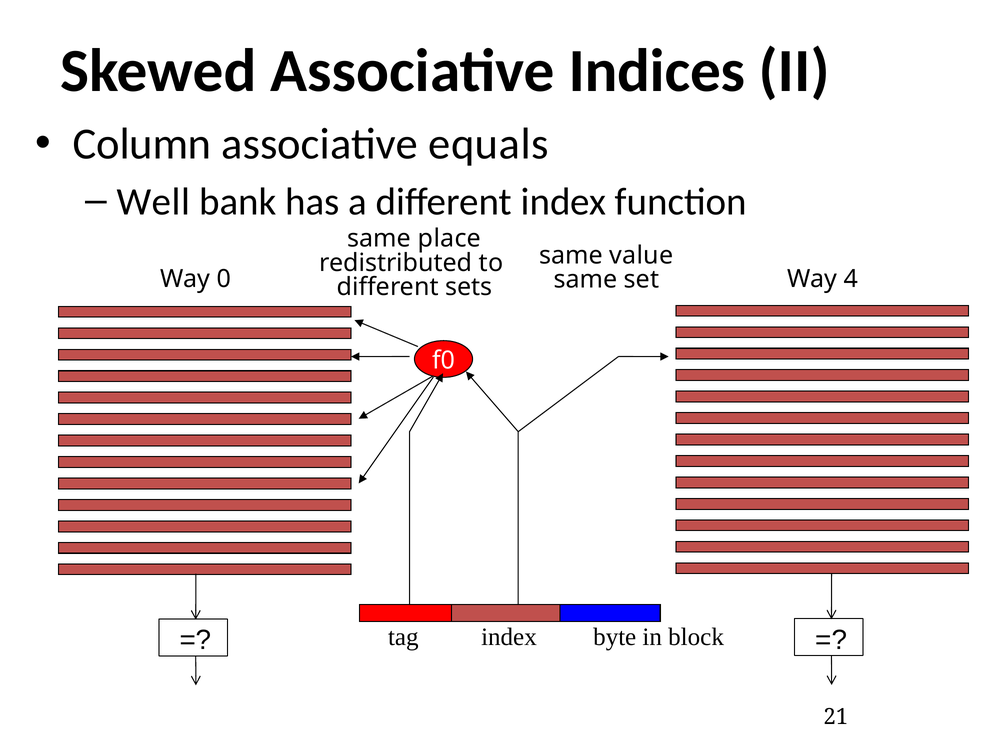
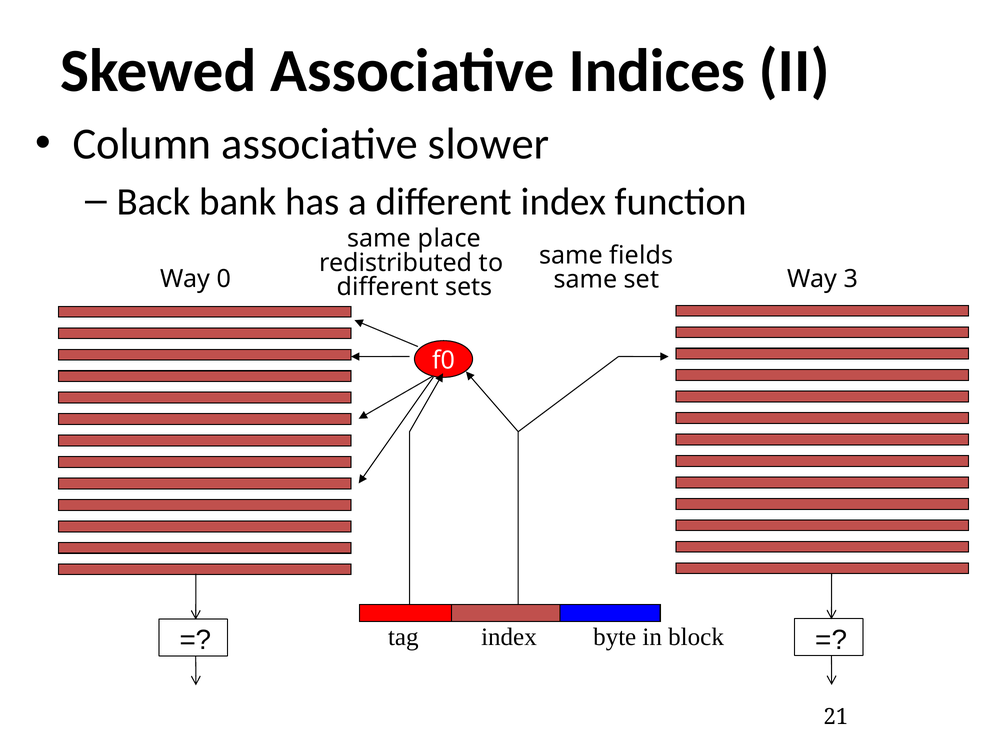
equals: equals -> slower
Well: Well -> Back
value: value -> fields
4: 4 -> 3
